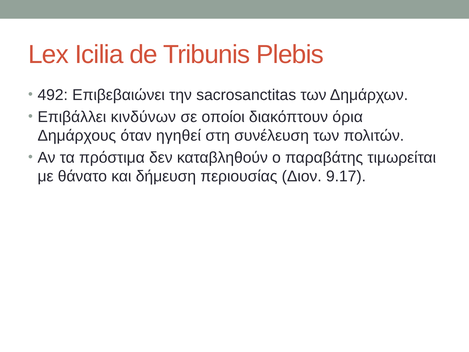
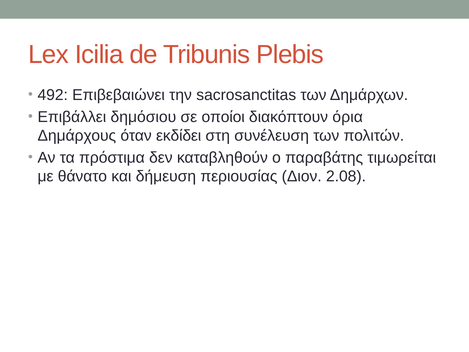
κινδύνων: κινδύνων -> δημόσιου
ηγηθεί: ηγηθεί -> εκδίδει
9.17: 9.17 -> 2.08
